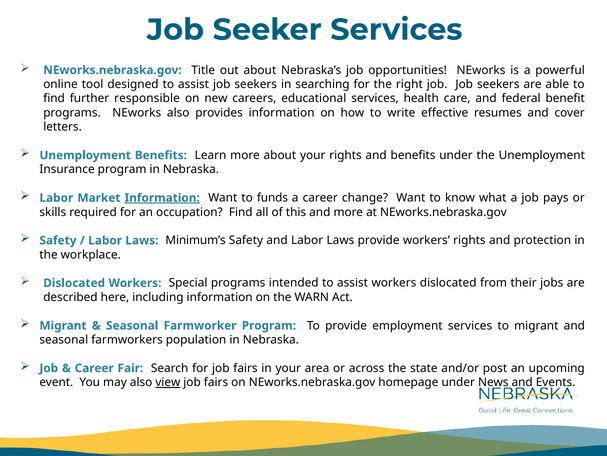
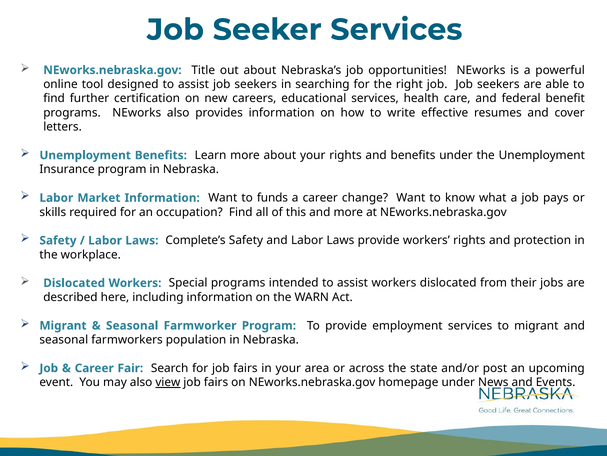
responsible: responsible -> certification
Information at (162, 198) underline: present -> none
Minimum’s: Minimum’s -> Complete’s
